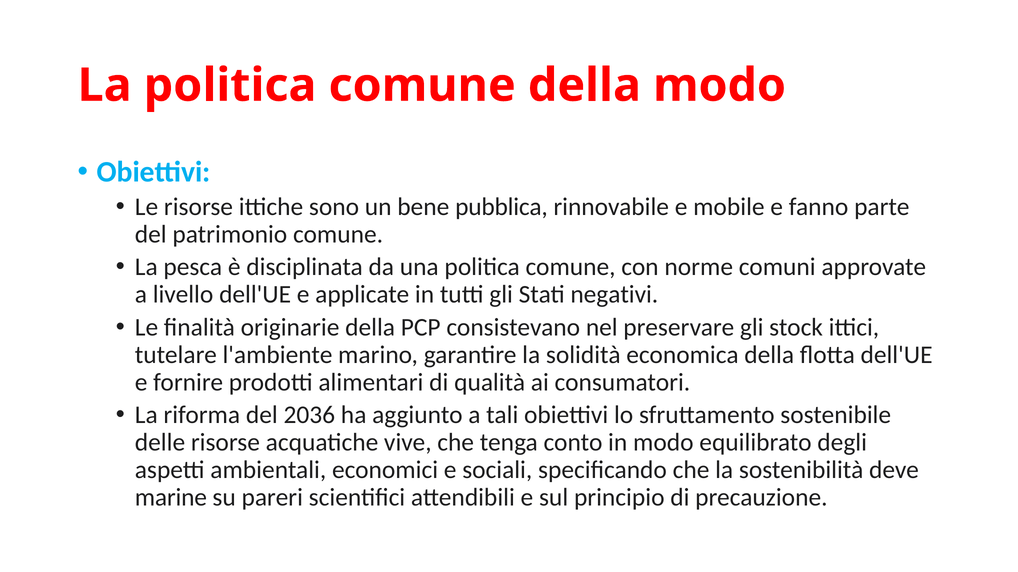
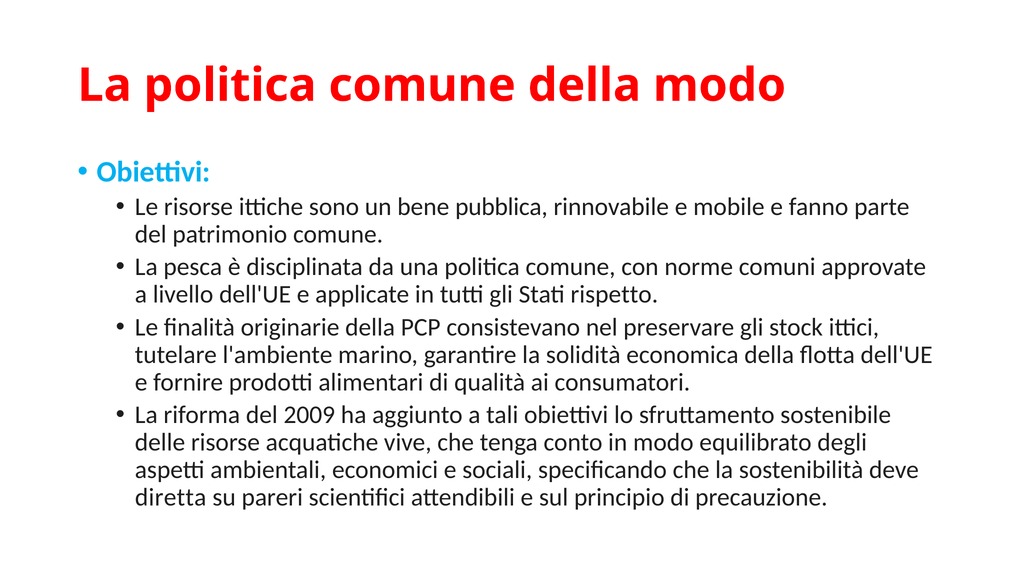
negativi: negativi -> rispetto
2036: 2036 -> 2009
marine: marine -> diretta
